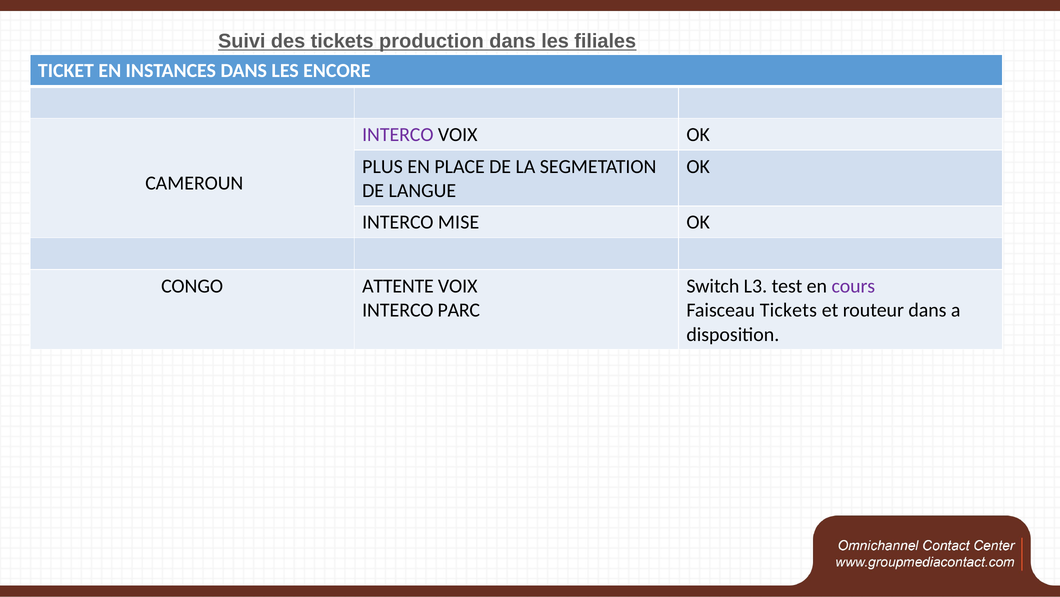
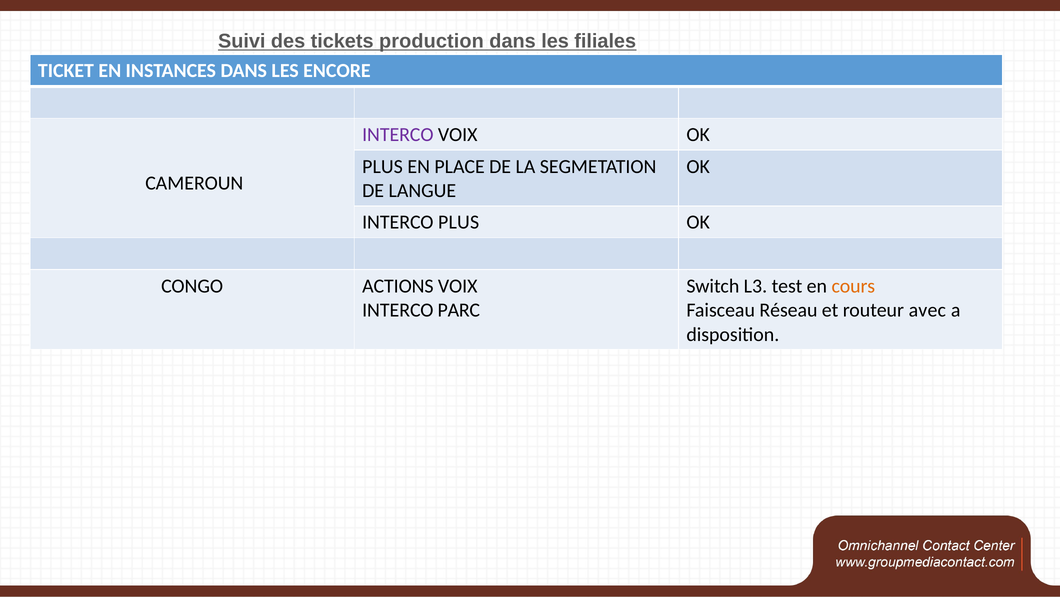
INTERCO MISE: MISE -> PLUS
ATTENTE: ATTENTE -> ACTIONS
cours colour: purple -> orange
Faisceau Tickets: Tickets -> Réseau
routeur dans: dans -> avec
